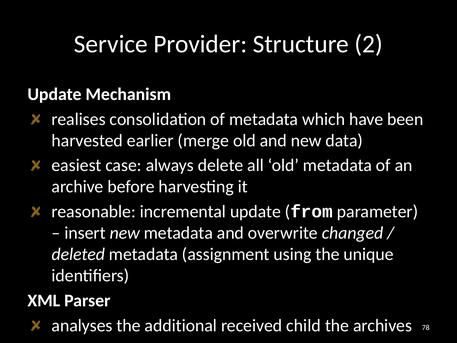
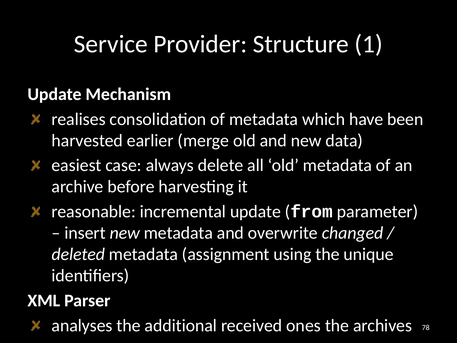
2: 2 -> 1
child: child -> ones
